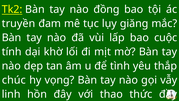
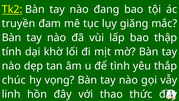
đồng: đồng -> đang
cuộc: cuộc -> thập
